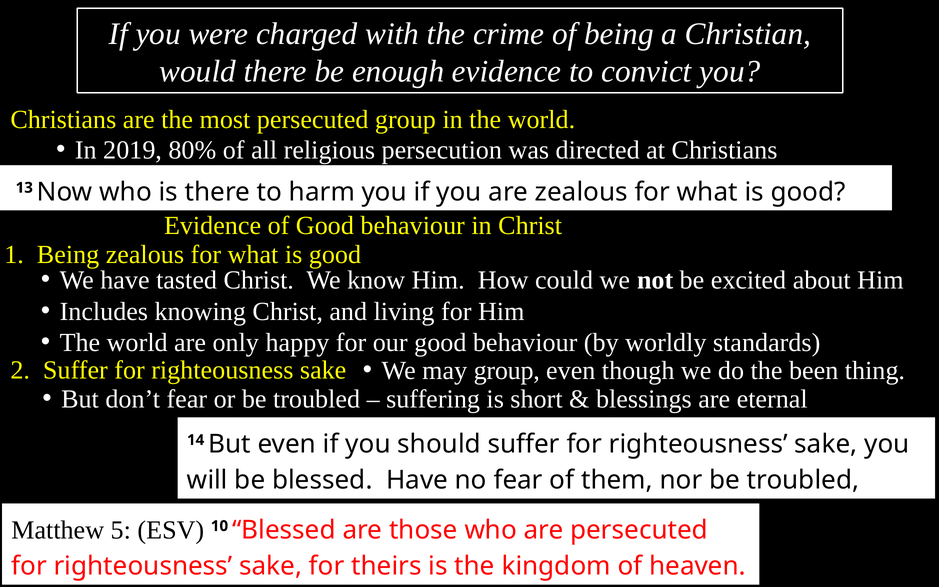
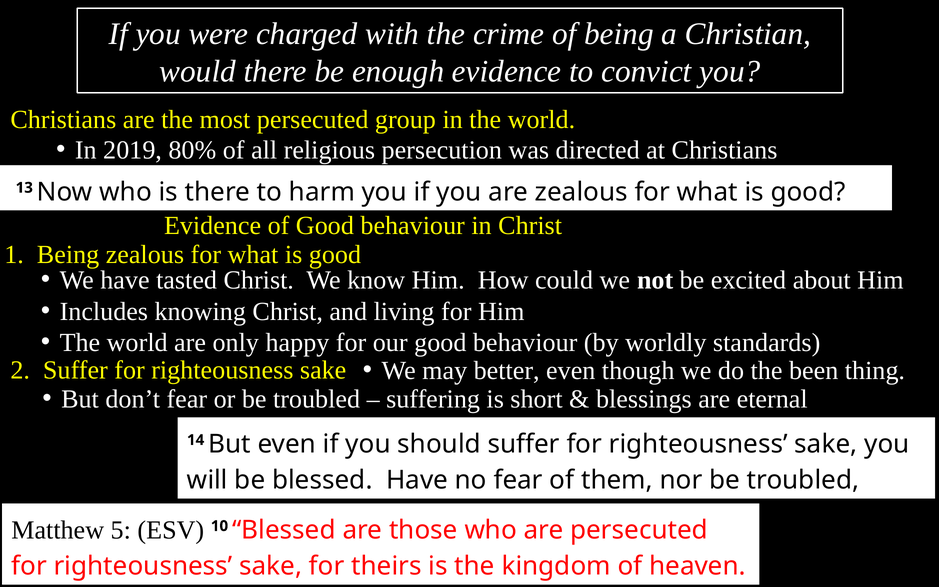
may group: group -> better
